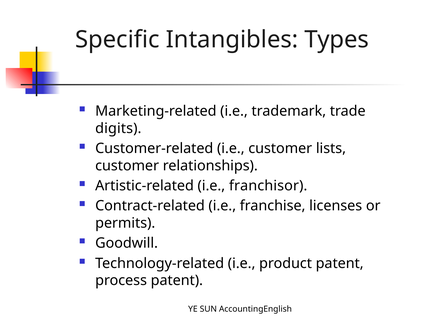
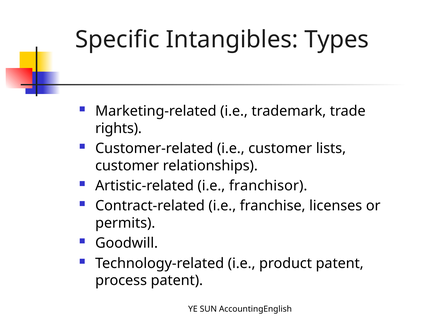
digits: digits -> rights
